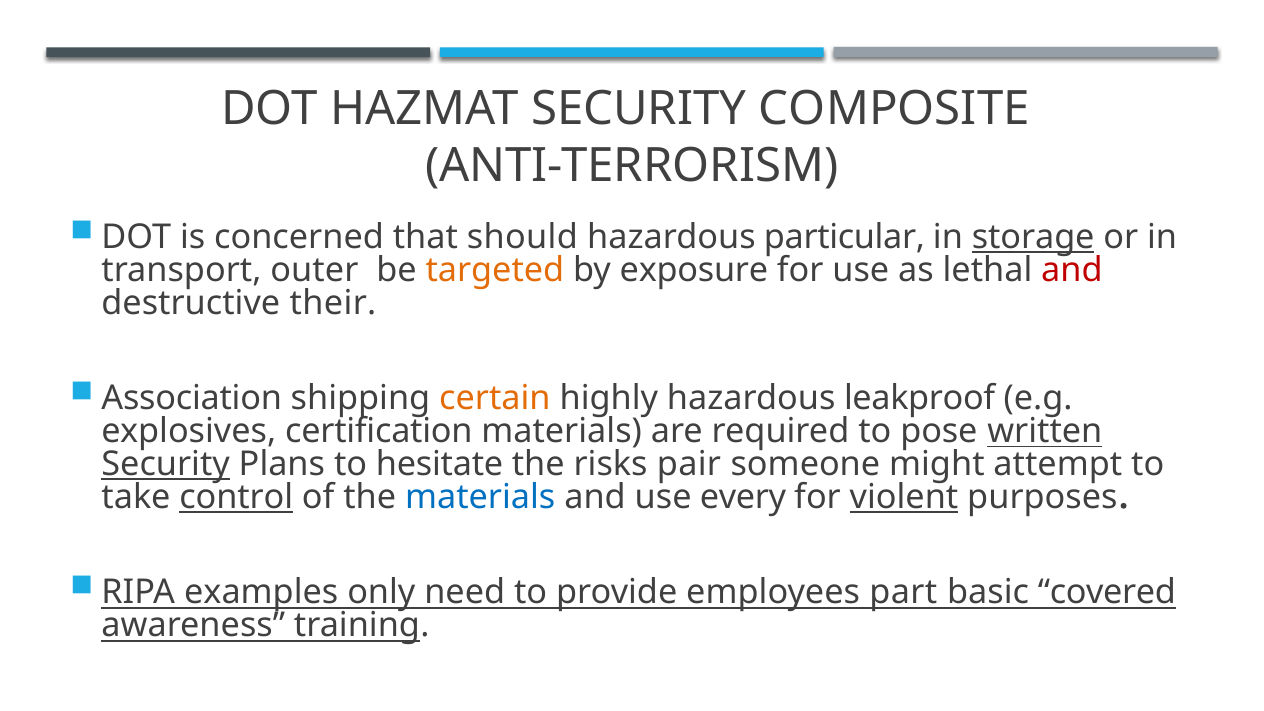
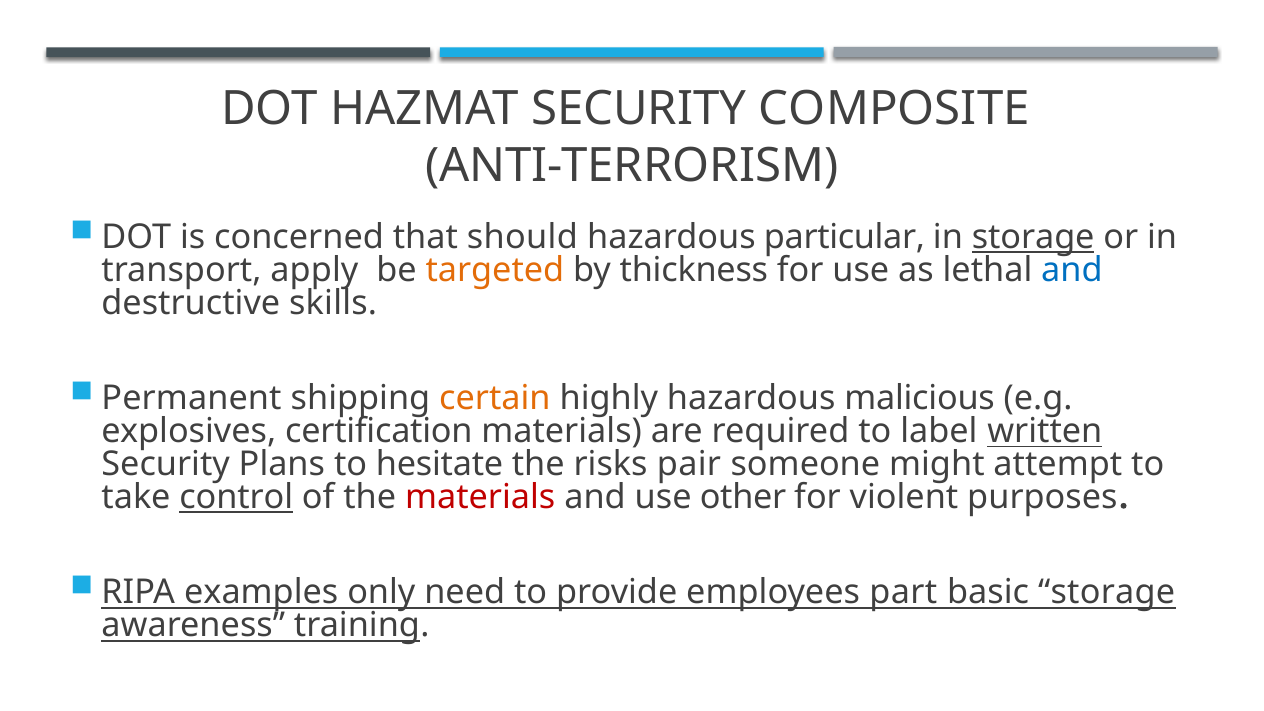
outer: outer -> apply
exposure: exposure -> thickness
and at (1072, 270) colour: red -> blue
their: their -> skills
Association: Association -> Permanent
leakproof: leakproof -> malicious
pose: pose -> label
Security at (166, 464) underline: present -> none
materials at (480, 497) colour: blue -> red
every: every -> other
violent underline: present -> none
basic covered: covered -> storage
